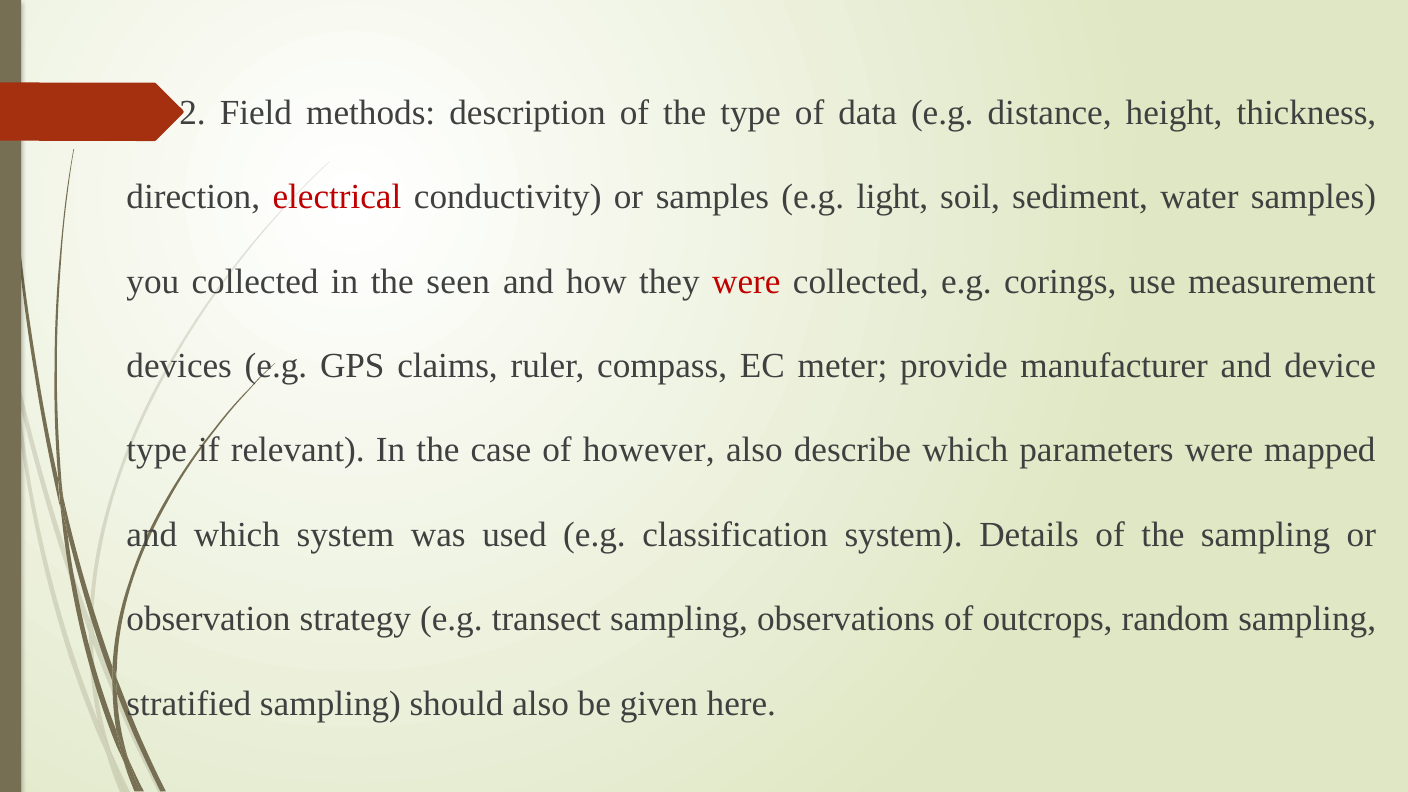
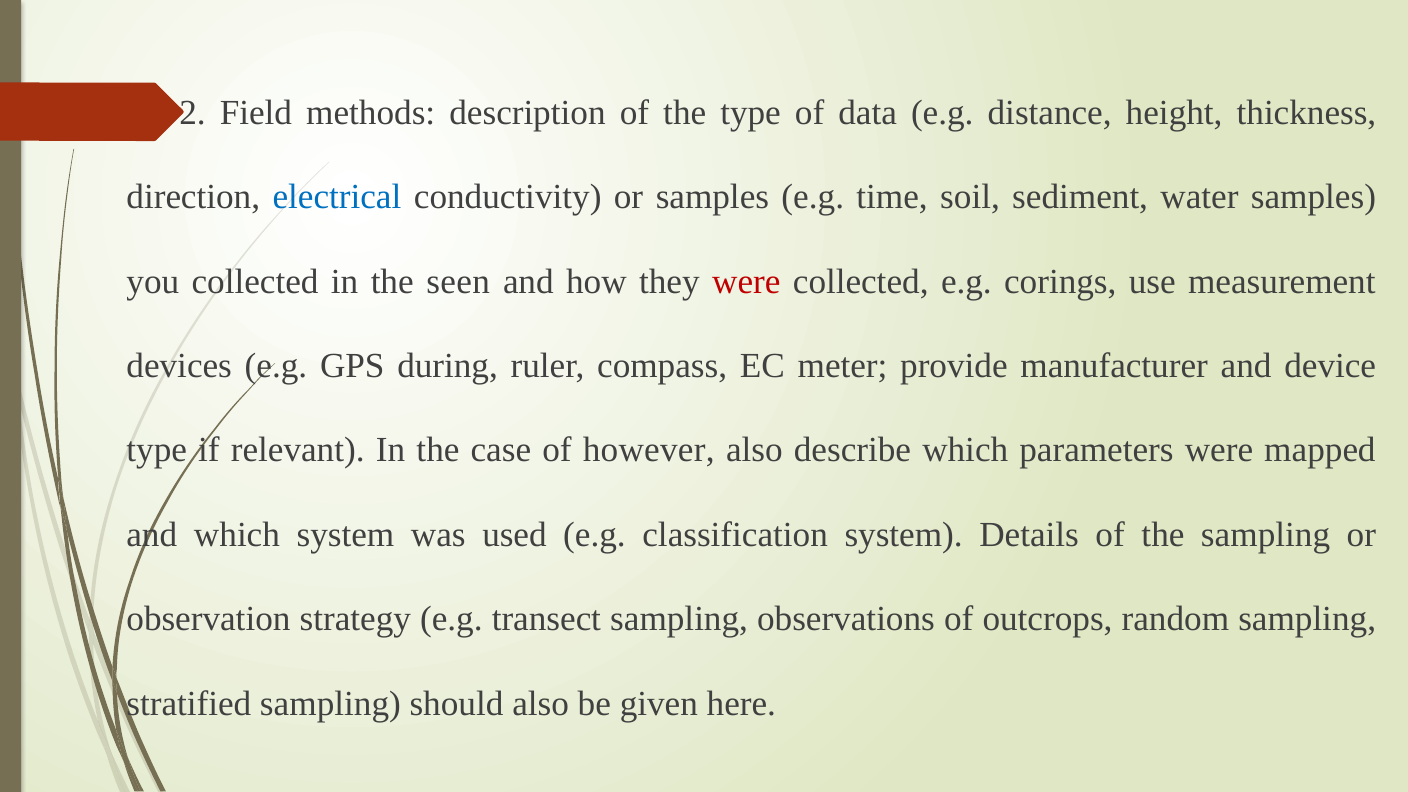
electrical colour: red -> blue
light: light -> time
claims: claims -> during
